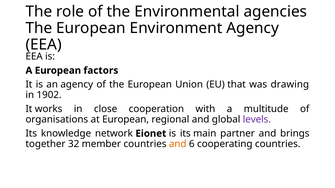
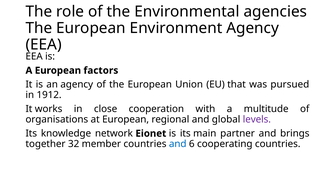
drawing: drawing -> pursued
1902: 1902 -> 1912
and at (178, 144) colour: orange -> blue
